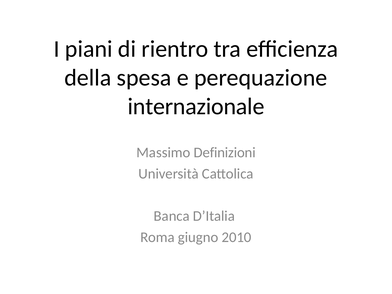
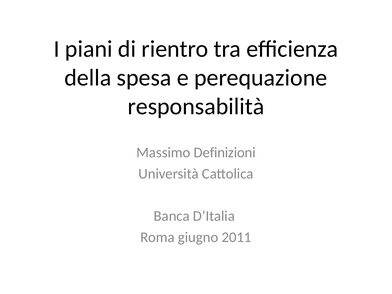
internazionale: internazionale -> responsabilità
2010: 2010 -> 2011
